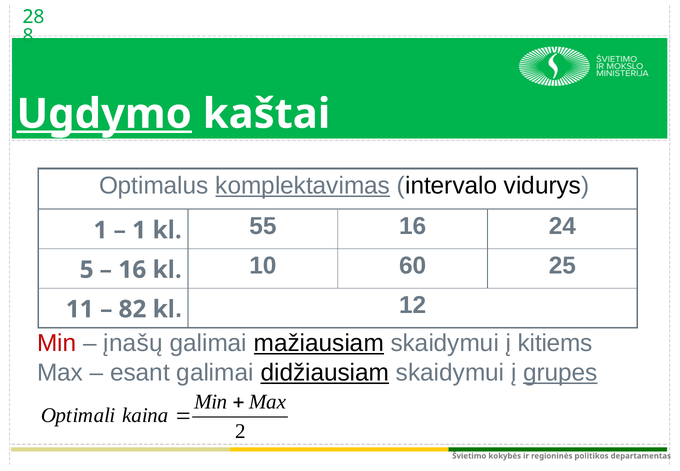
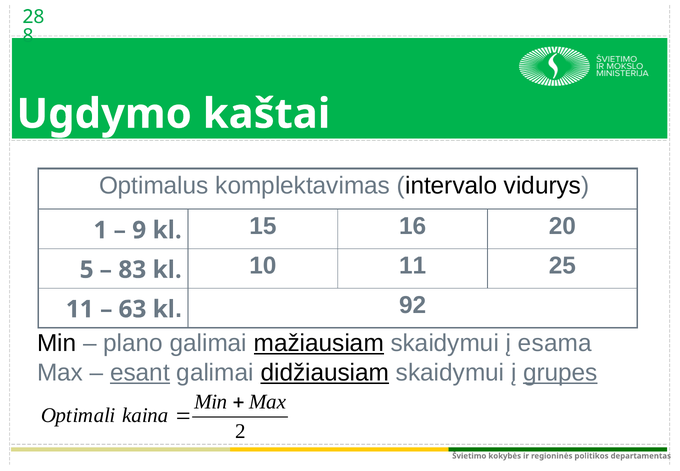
Ugdymo underline: present -> none
komplektavimas underline: present -> none
1 at (139, 230): 1 -> 9
55: 55 -> 15
24: 24 -> 20
16 at (132, 270): 16 -> 83
10 60: 60 -> 11
82: 82 -> 63
12: 12 -> 92
Min at (57, 343) colour: red -> black
įnašų: įnašų -> plano
kitiems: kitiems -> esama
esant underline: none -> present
